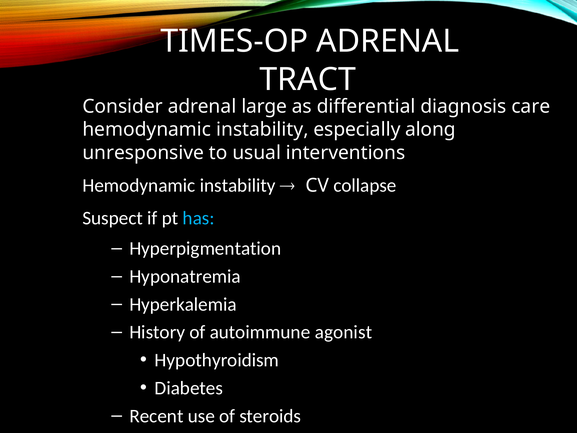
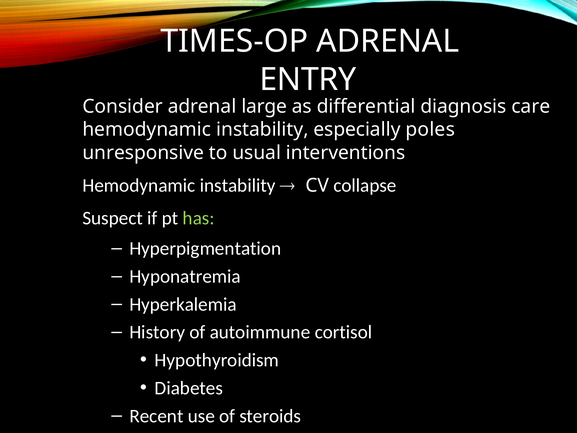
TRACT: TRACT -> ENTRY
along: along -> poles
has colour: light blue -> light green
agonist: agonist -> cortisol
